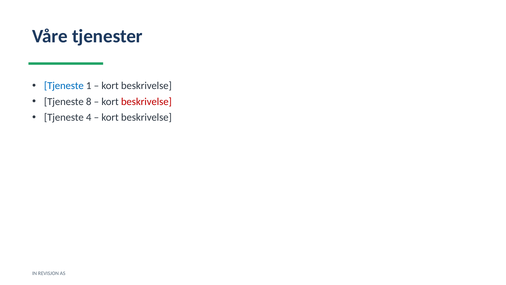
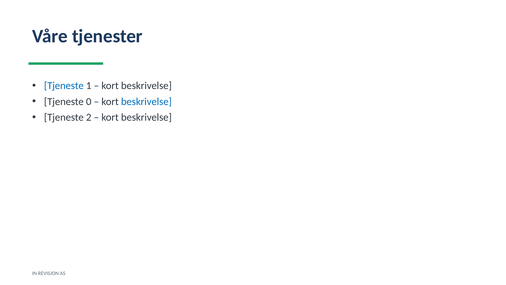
8: 8 -> 0
beskrivelse at (146, 102) colour: red -> blue
4: 4 -> 2
